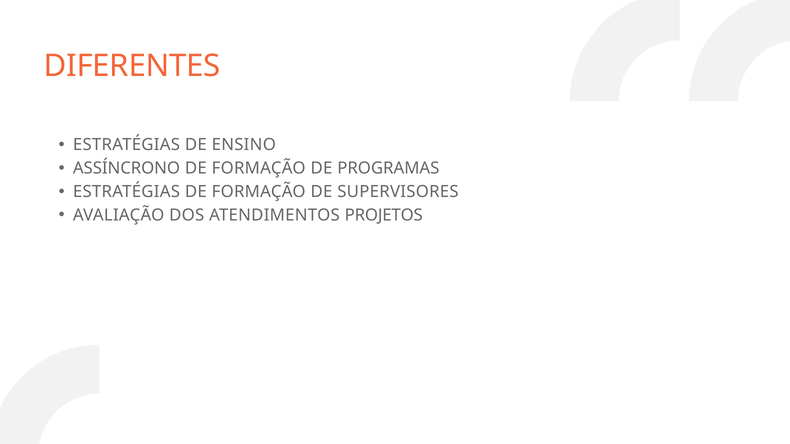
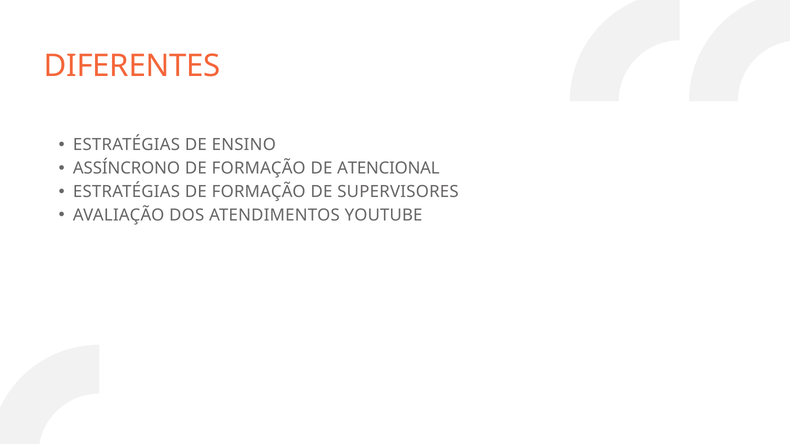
PROGRAMAS: PROGRAMAS -> ATENCIONAL
PROJETOS: PROJETOS -> YOUTUBE
